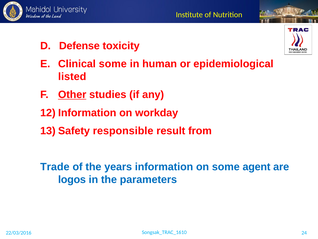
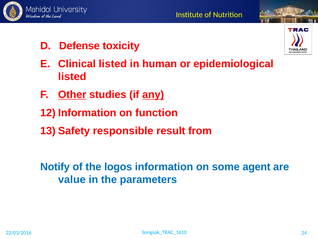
Clinical some: some -> listed
any underline: none -> present
workday: workday -> function
Trade: Trade -> Notify
years: years -> logos
logos: logos -> value
